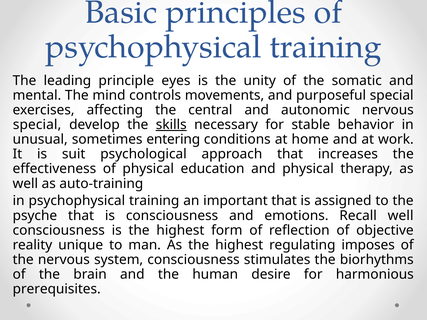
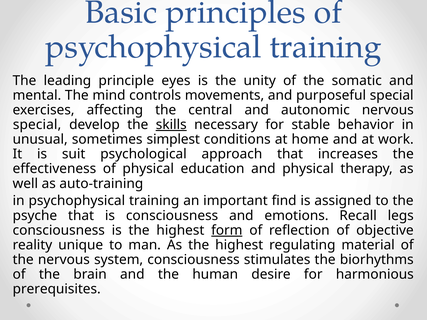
entering: entering -> simplest
important that: that -> find
Recall well: well -> legs
form underline: none -> present
imposes: imposes -> material
